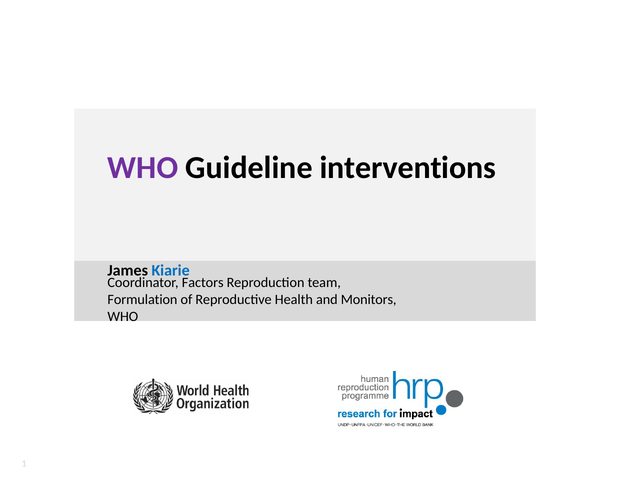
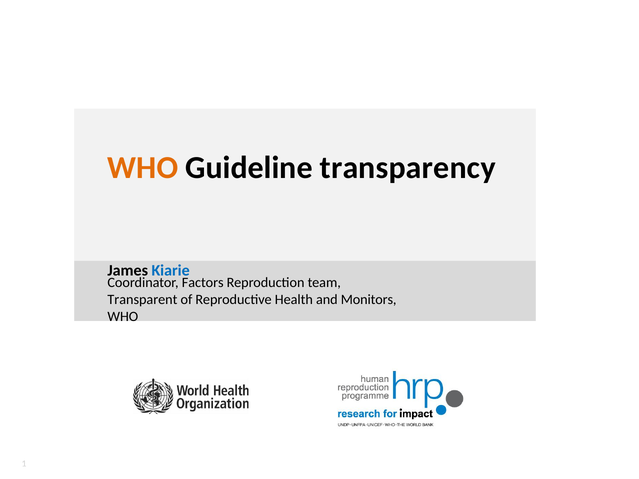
WHO at (143, 168) colour: purple -> orange
interventions: interventions -> transparency
Formulation: Formulation -> Transparent
